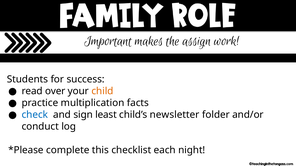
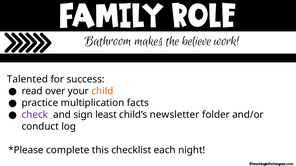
Important: Important -> Bathroom
assign: assign -> believe
Students: Students -> Talented
check colour: blue -> purple
